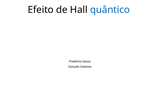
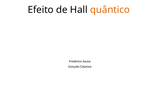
quântico colour: blue -> orange
